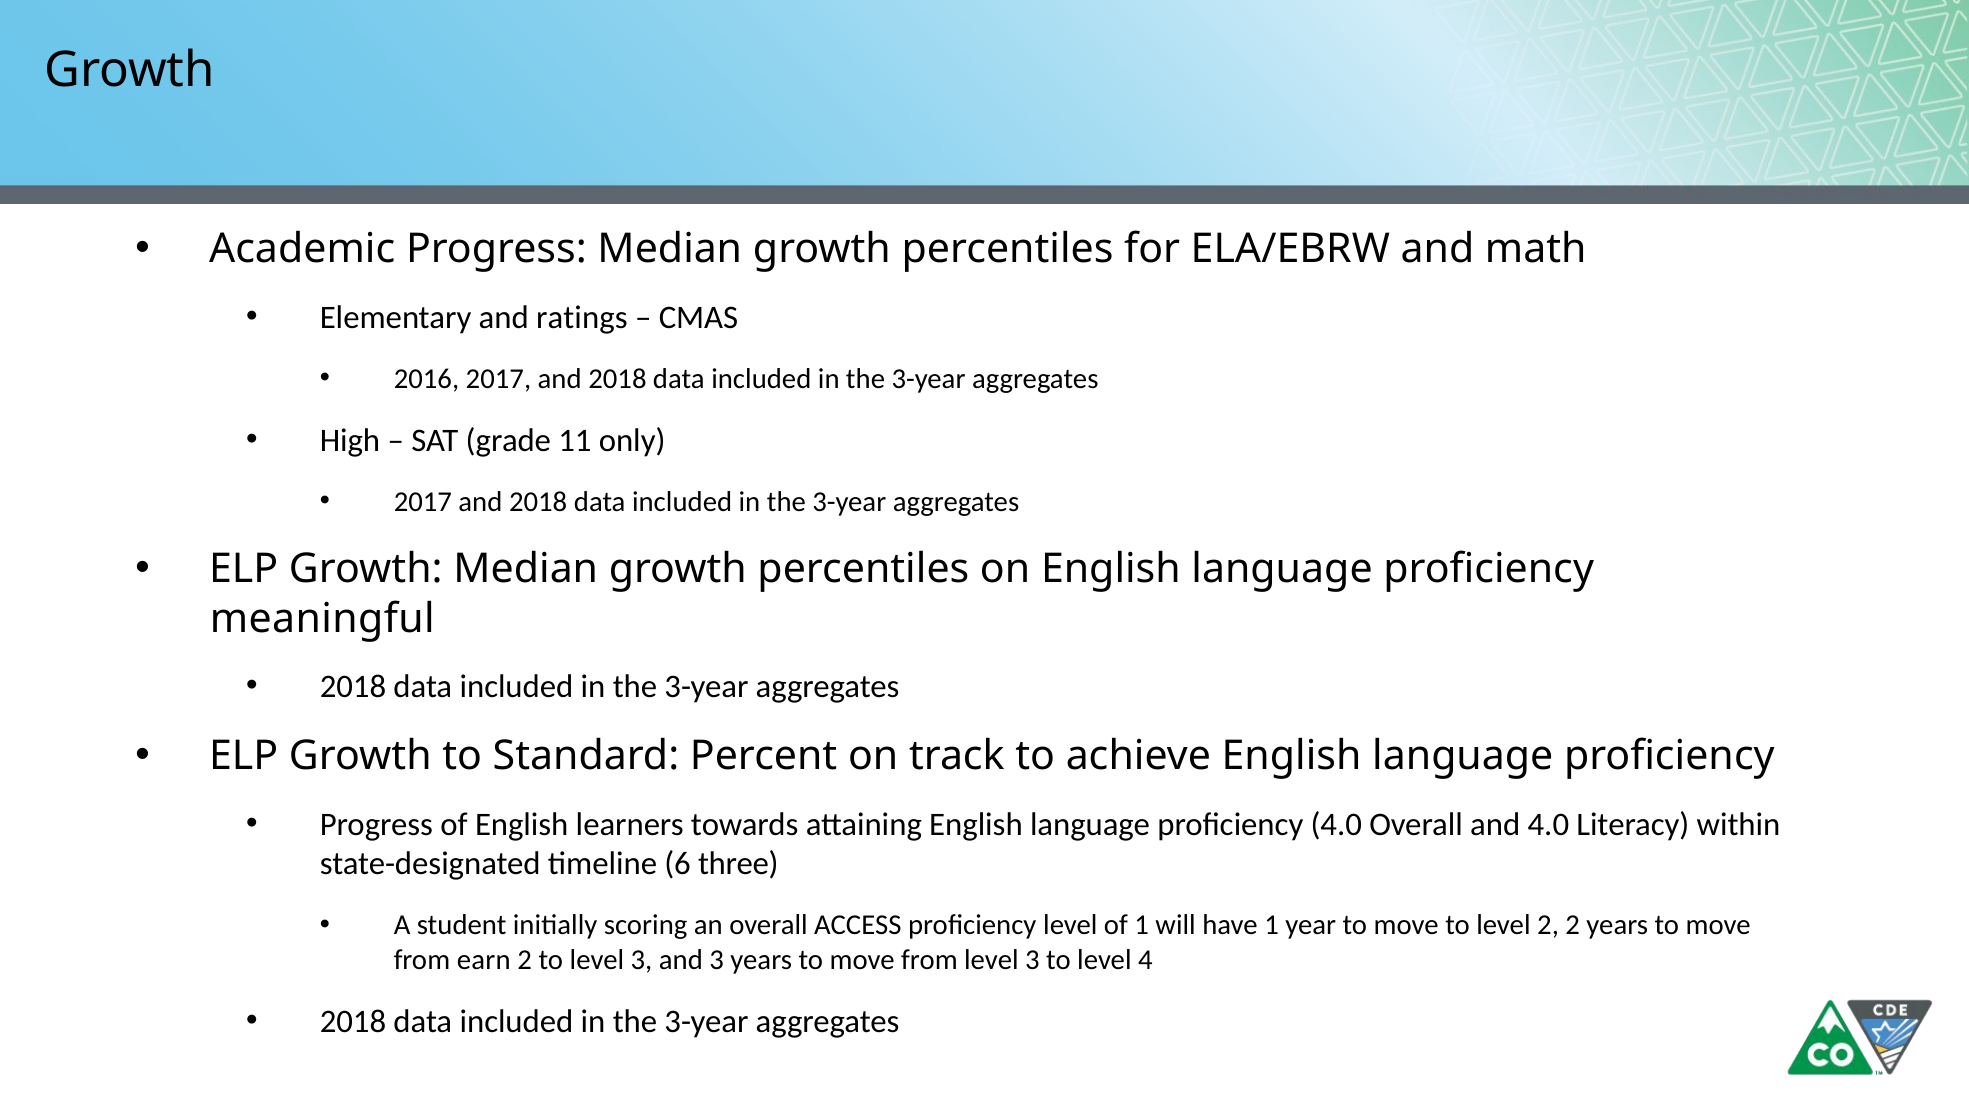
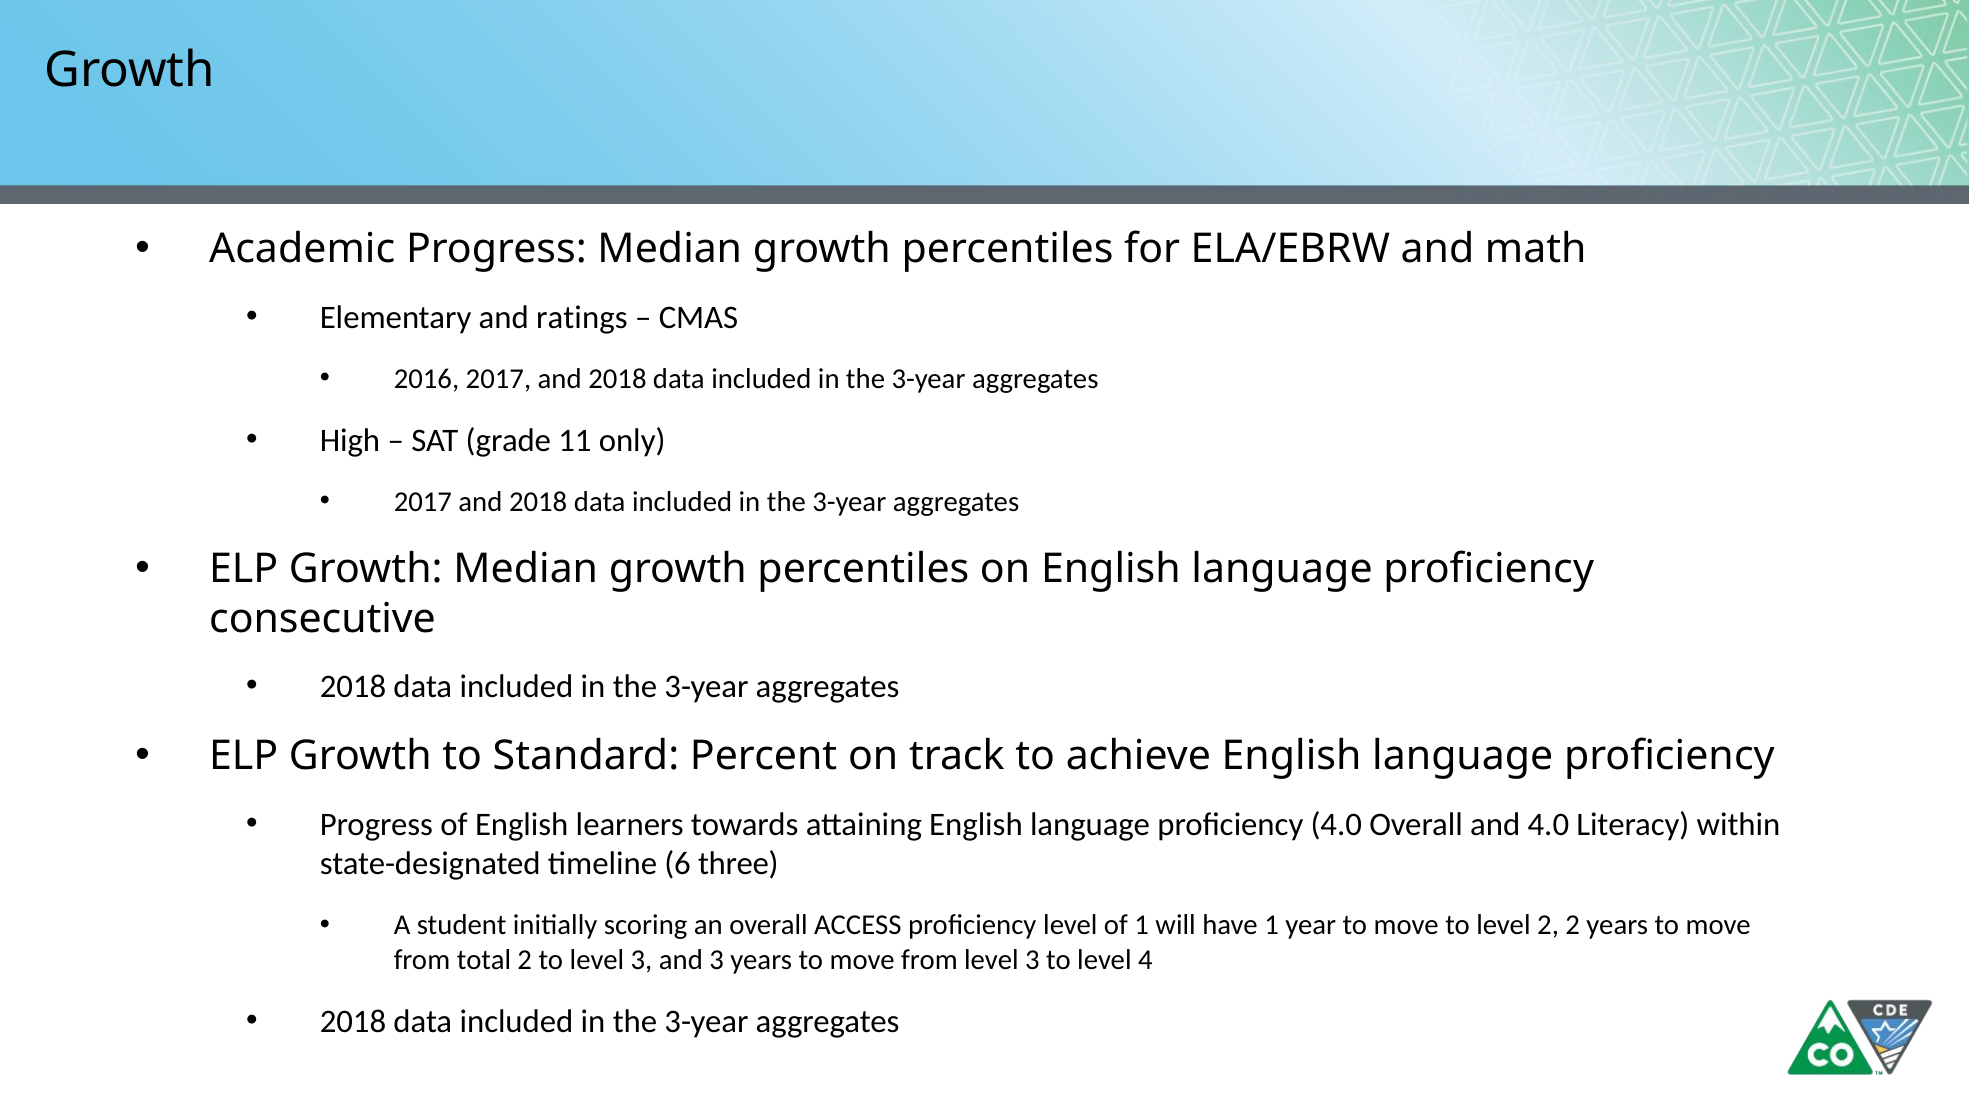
meaningful: meaningful -> consecutive
earn: earn -> total
